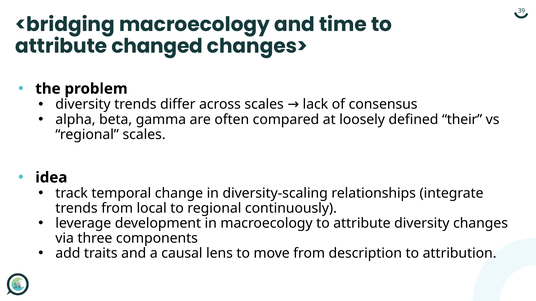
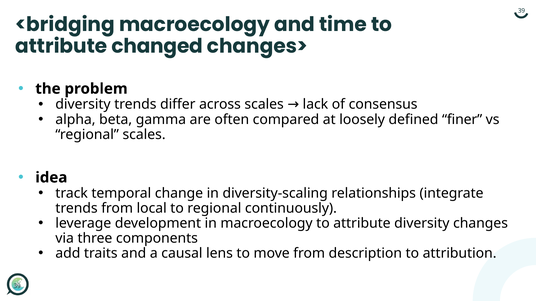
their: their -> finer
